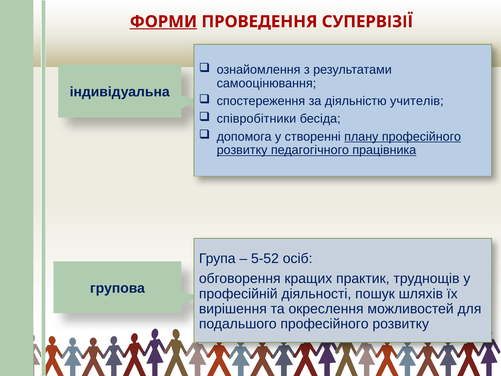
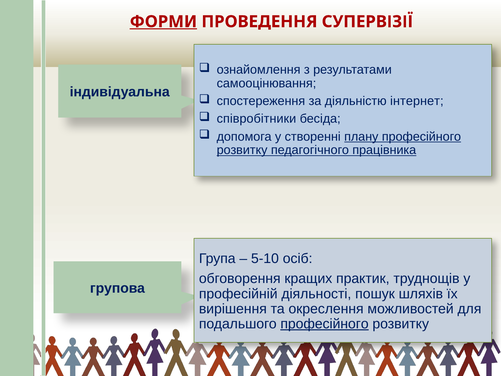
учителів: учителів -> інтернет
5-52: 5-52 -> 5-10
професійного at (325, 324) underline: none -> present
